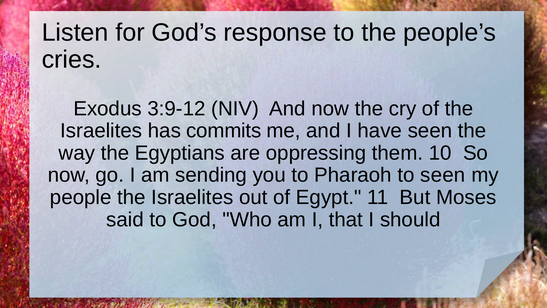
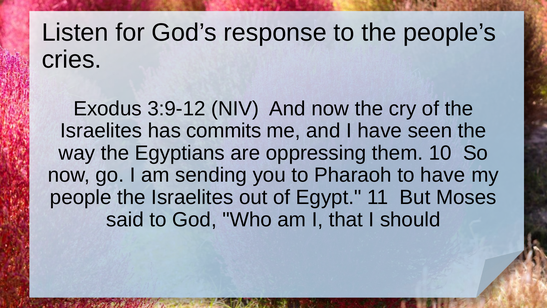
to seen: seen -> have
